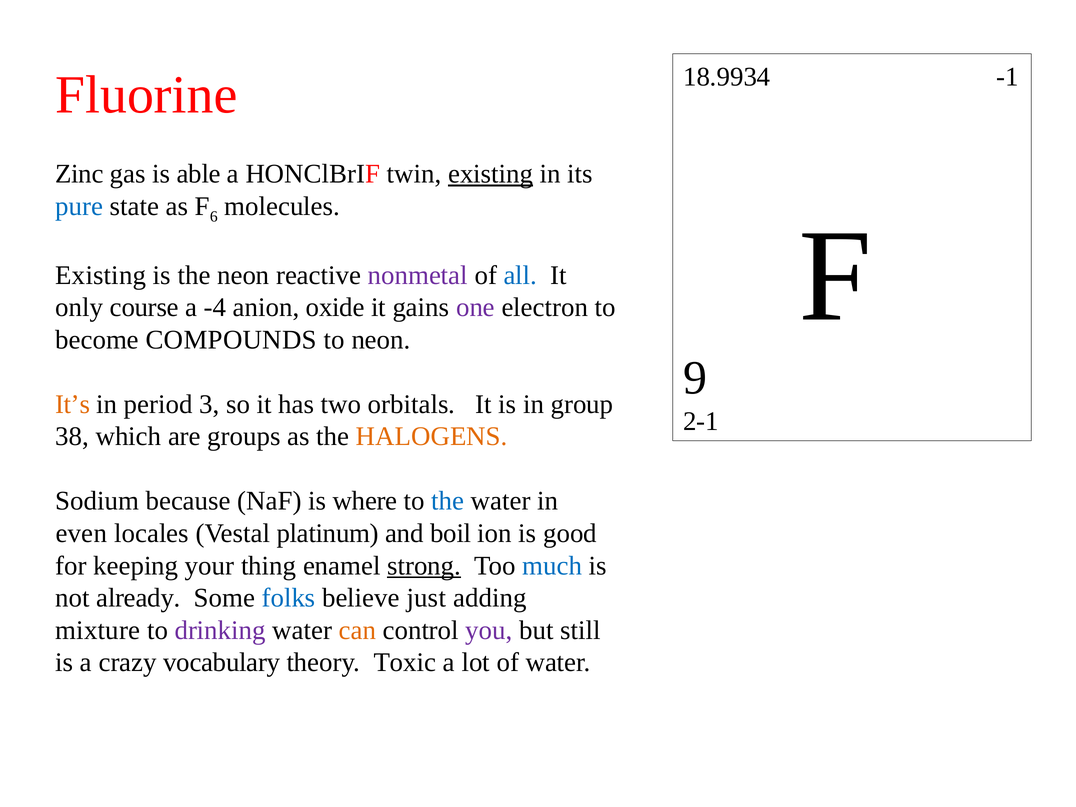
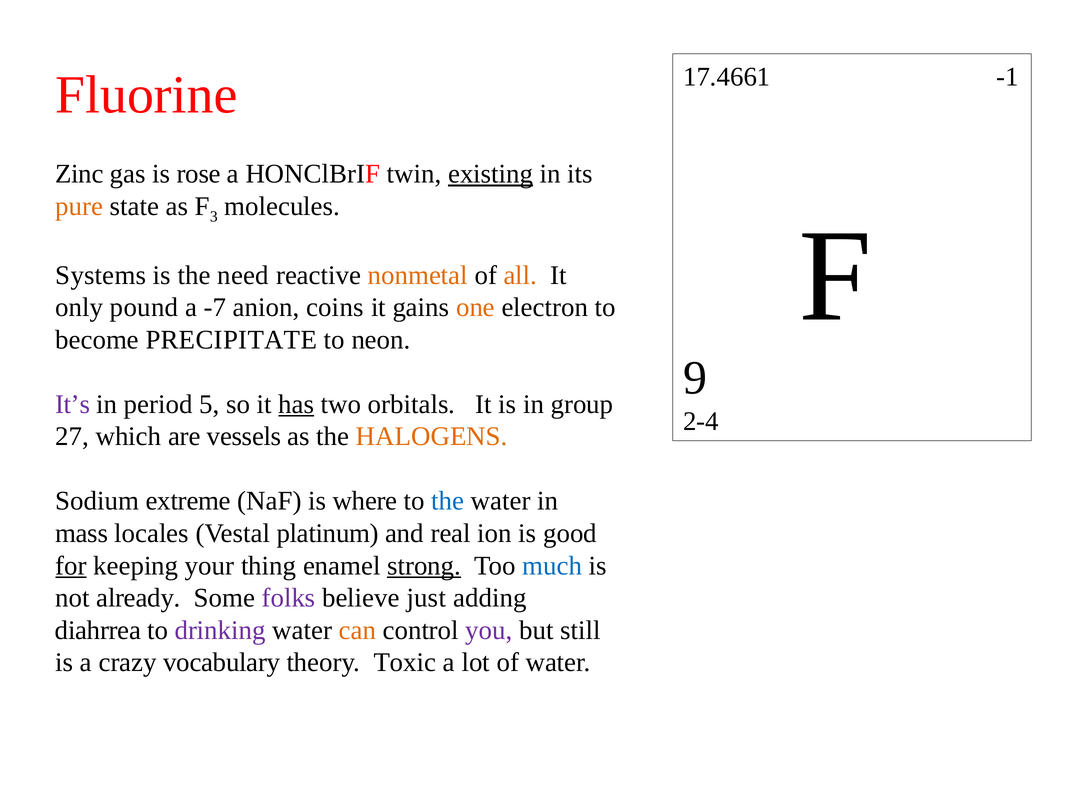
18.9934: 18.9934 -> 17.4661
able: able -> rose
pure colour: blue -> orange
6: 6 -> 3
Existing at (101, 275): Existing -> Systems
the neon: neon -> need
nonmetal colour: purple -> orange
all colour: blue -> orange
course: course -> pound
-4: -4 -> -7
oxide: oxide -> coins
one colour: purple -> orange
COMPOUNDS: COMPOUNDS -> PRECIPITATE
It’s colour: orange -> purple
3: 3 -> 5
has underline: none -> present
2-1: 2-1 -> 2-4
38: 38 -> 27
groups: groups -> vessels
because: because -> extreme
even: even -> mass
boil: boil -> real
for underline: none -> present
folks colour: blue -> purple
mixture: mixture -> diahrrea
